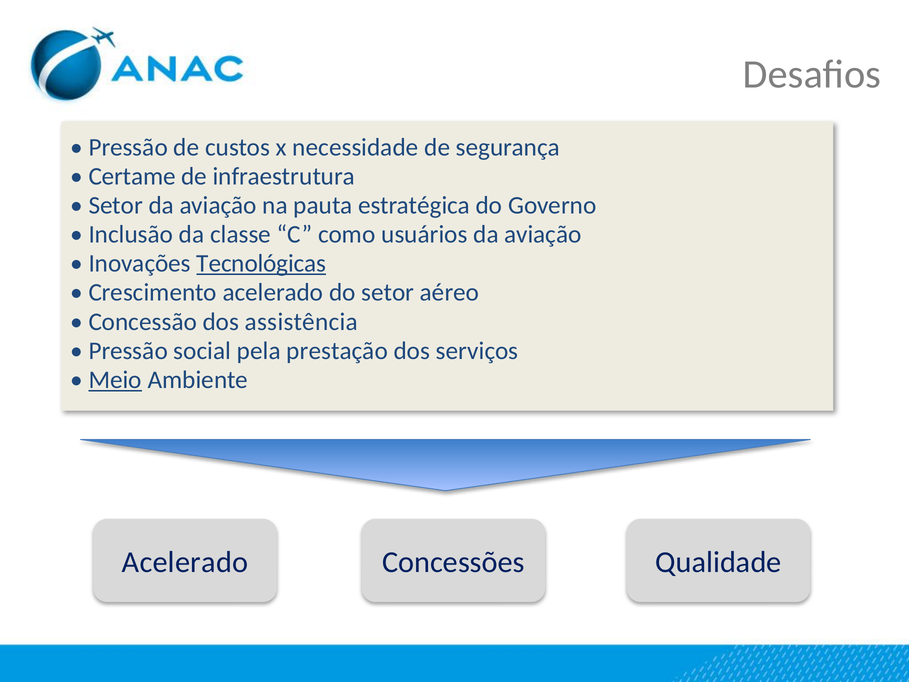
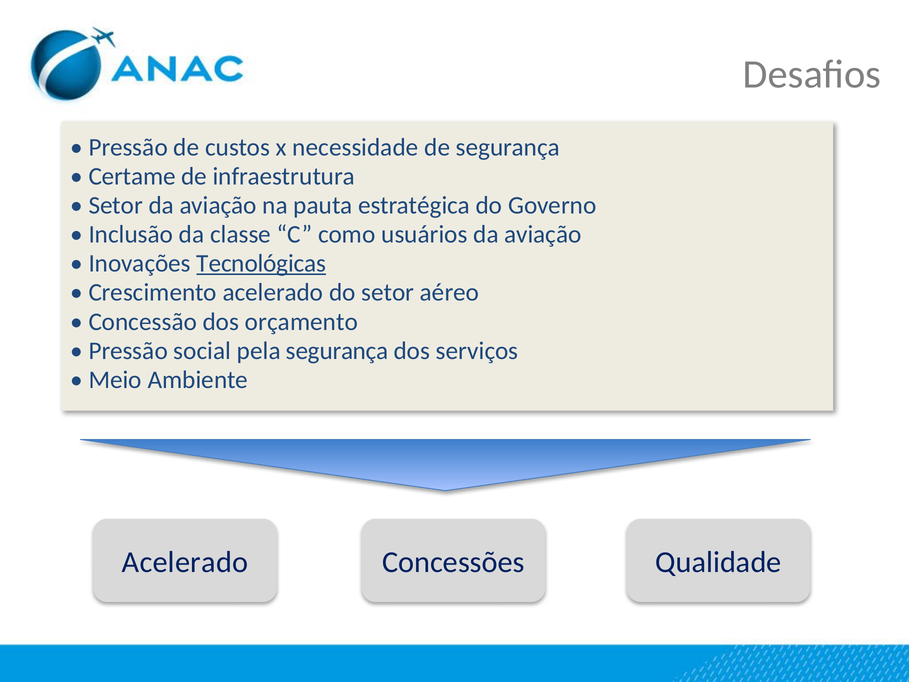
assistência: assistência -> orçamento
pela prestação: prestação -> segurança
Meio underline: present -> none
